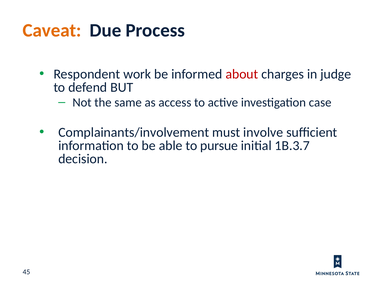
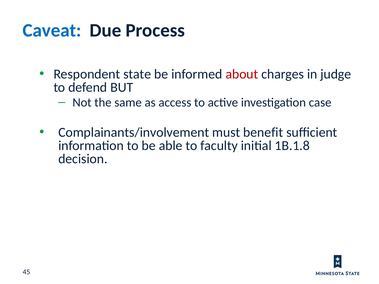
Caveat colour: orange -> blue
work: work -> state
involve: involve -> benefit
pursue: pursue -> faculty
1B.3.7: 1B.3.7 -> 1B.1.8
